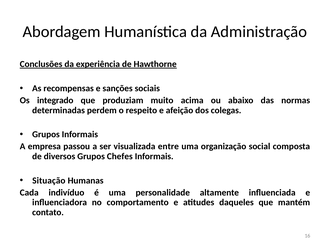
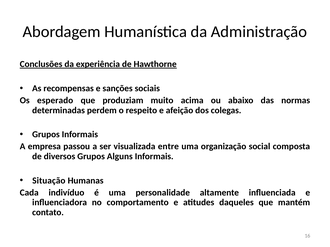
integrado: integrado -> esperado
Chefes: Chefes -> Alguns
